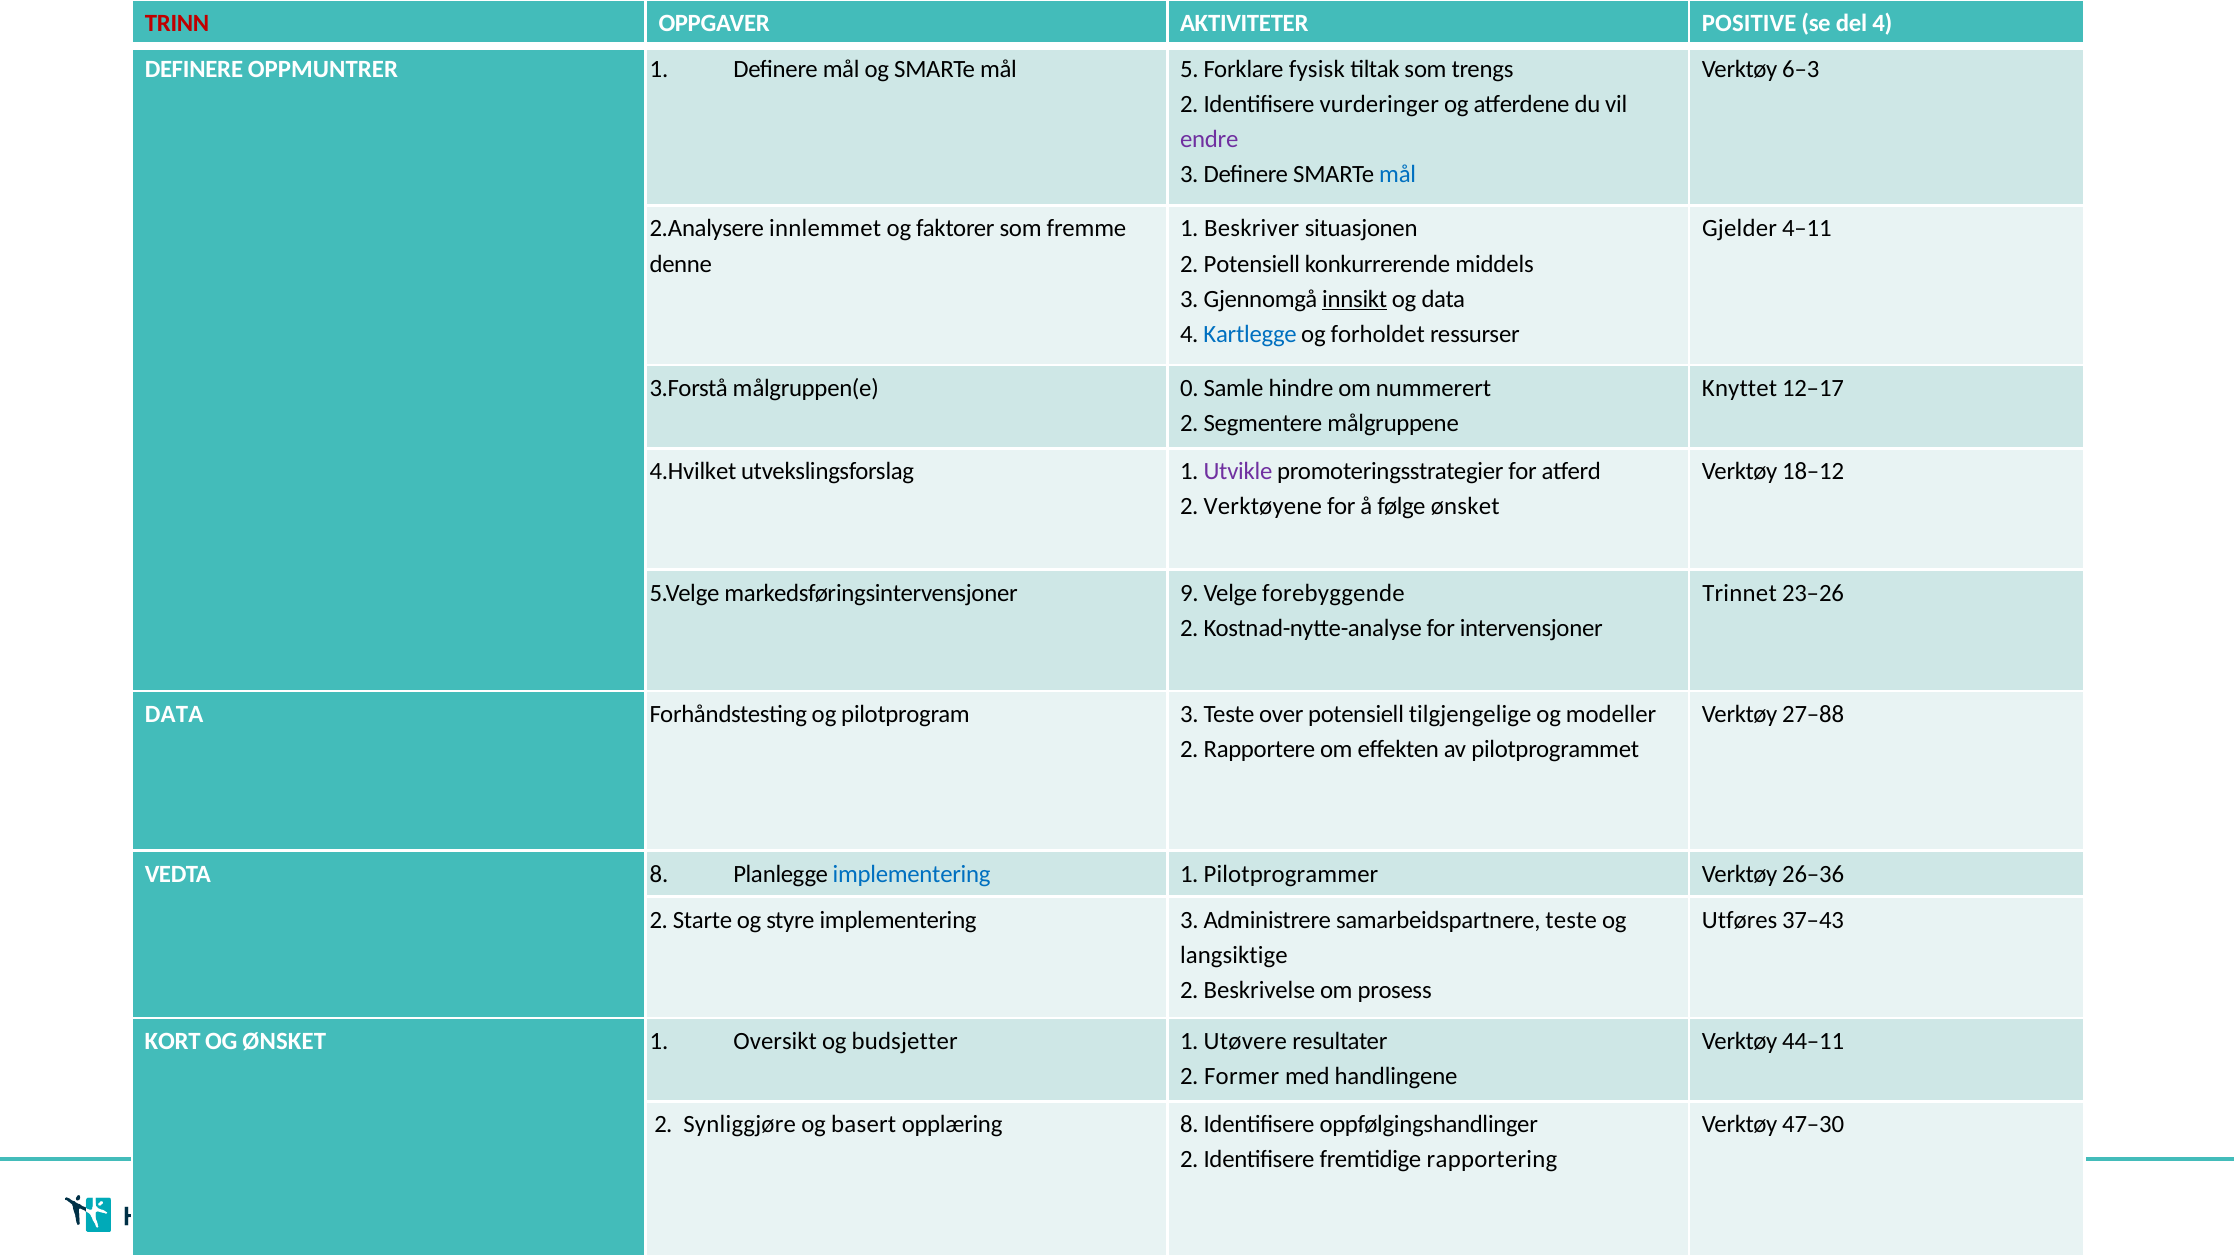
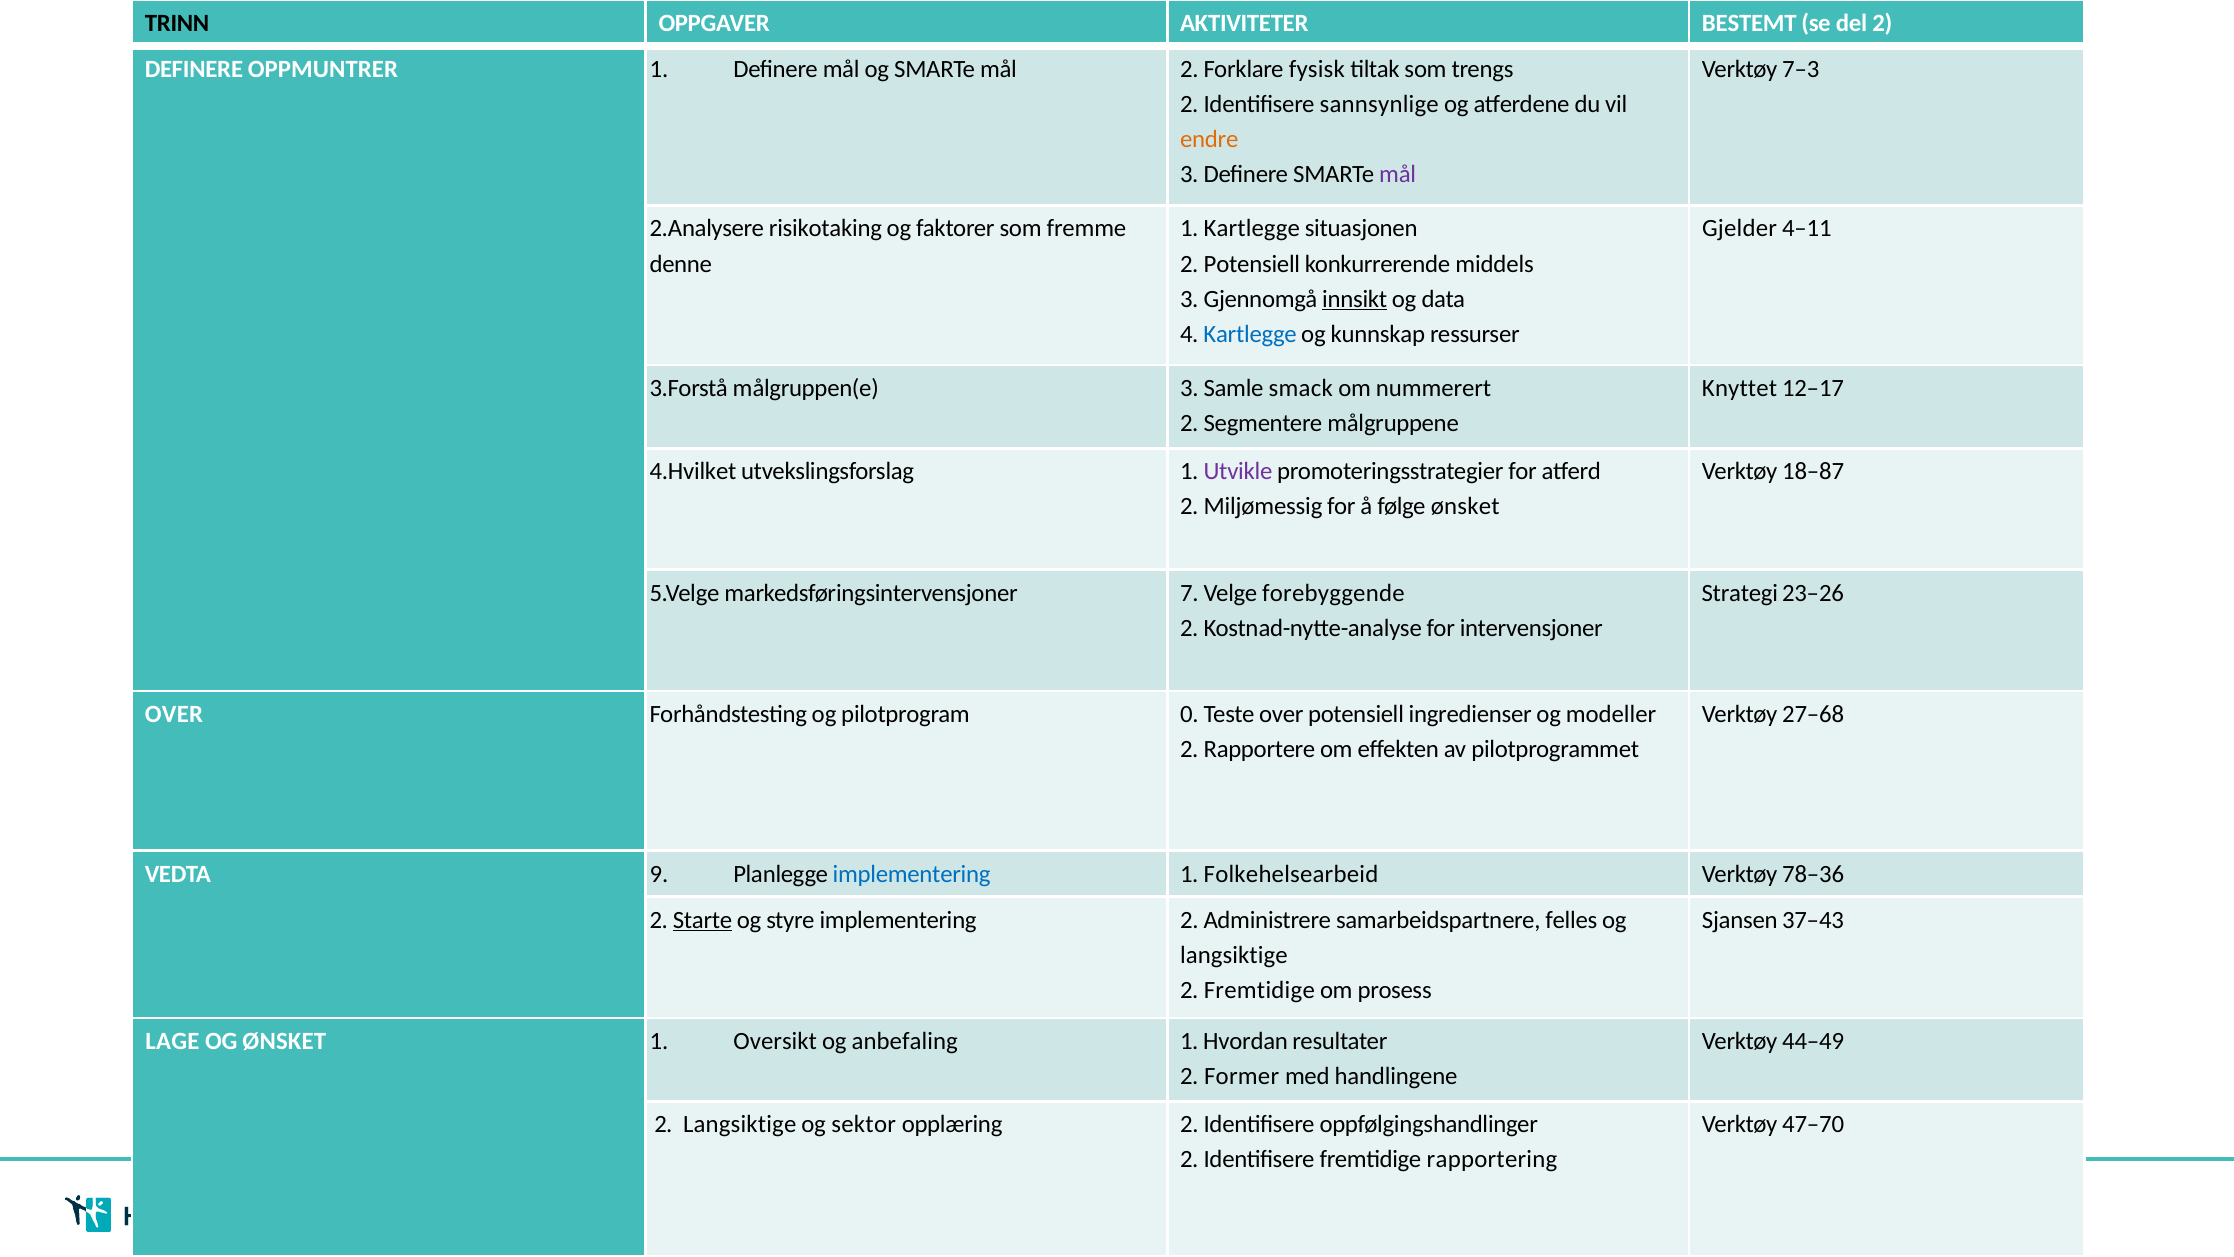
TRINN colour: red -> black
POSITIVE: POSITIVE -> BESTEMT
del 4: 4 -> 2
mål 5: 5 -> 2
6–3: 6–3 -> 7–3
vurderinger: vurderinger -> sannsynlige
endre colour: purple -> orange
mål at (1398, 174) colour: blue -> purple
innlemmet: innlemmet -> risikotaking
1 Beskriver: Beskriver -> Kartlegge
forholdet: forholdet -> kunnskap
målgruppen(e 0: 0 -> 3
hindre: hindre -> smack
18–12: 18–12 -> 18–87
Verktøyene: Verktøyene -> Miljømessig
9: 9 -> 7
Trinnet: Trinnet -> Strategi
DATA at (174, 714): DATA -> OVER
pilotprogram 3: 3 -> 0
tilgjengelige: tilgjengelige -> ingredienser
27–88: 27–88 -> 27–68
VEDTA 8: 8 -> 9
Pilotprogrammer: Pilotprogrammer -> Folkehelsearbeid
26–36: 26–36 -> 78–36
Starte underline: none -> present
implementering 3: 3 -> 2
samarbeidspartnere teste: teste -> felles
Utføres: Utføres -> Sjansen
2 Beskrivelse: Beskrivelse -> Fremtidige
KORT: KORT -> LAGE
budsjetter: budsjetter -> anbefaling
Utøvere: Utøvere -> Hvordan
44–11: 44–11 -> 44–49
2 Synliggjøre: Synliggjøre -> Langsiktige
basert: basert -> sektor
opplæring 8: 8 -> 2
47–30: 47–30 -> 47–70
